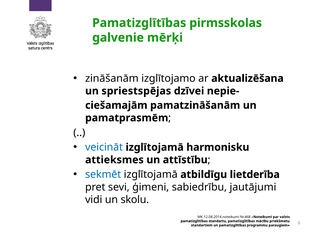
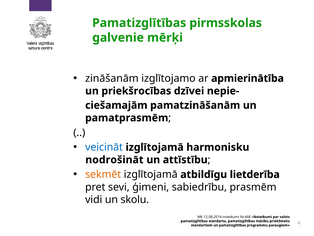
aktualizēšana: aktualizēšana -> apmierinātība
spriestspējas: spriestspējas -> priekšrocības
attieksmes: attieksmes -> nodrošināt
sekmēt colour: blue -> orange
jautājumi: jautājumi -> prasmēm
